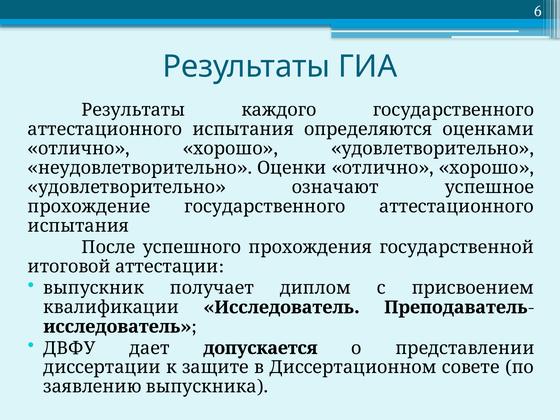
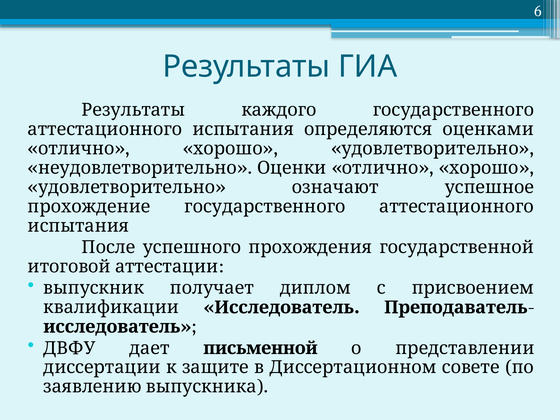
допускается: допускается -> письменной
